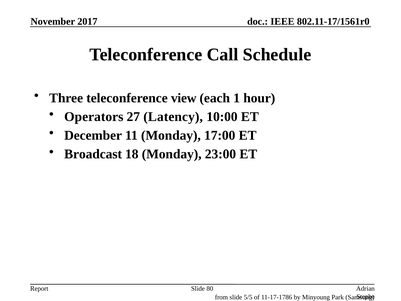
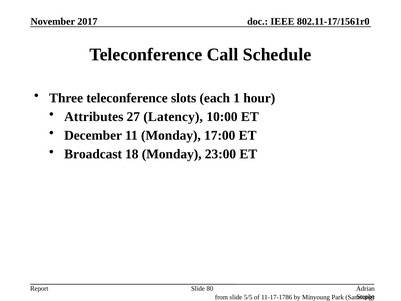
view: view -> slots
Operators: Operators -> Attributes
